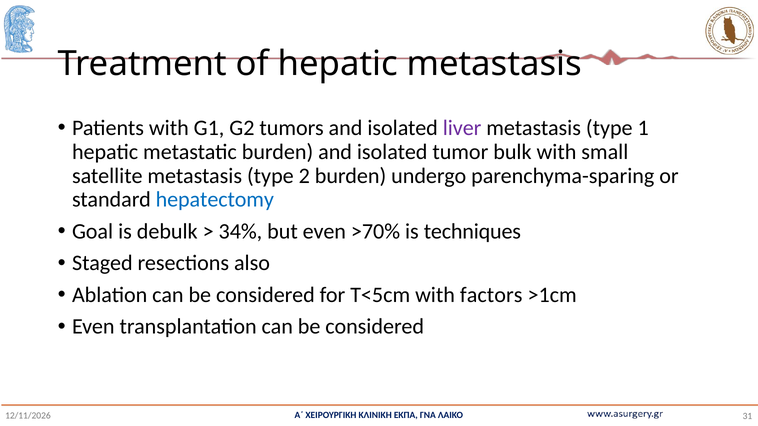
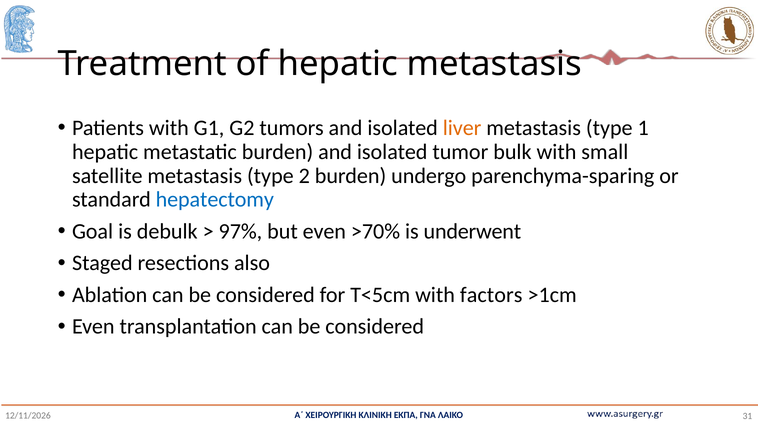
liver colour: purple -> orange
34%: 34% -> 97%
techniques: techniques -> underwent
